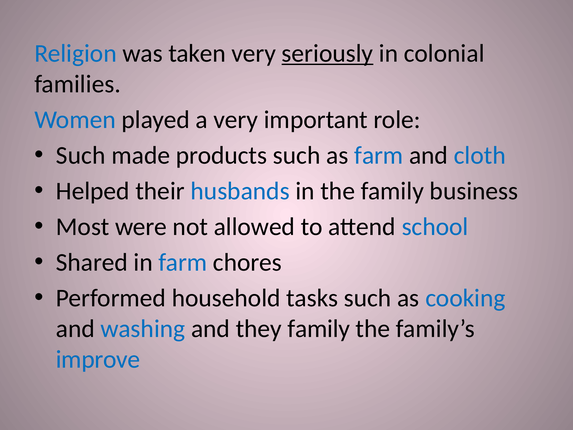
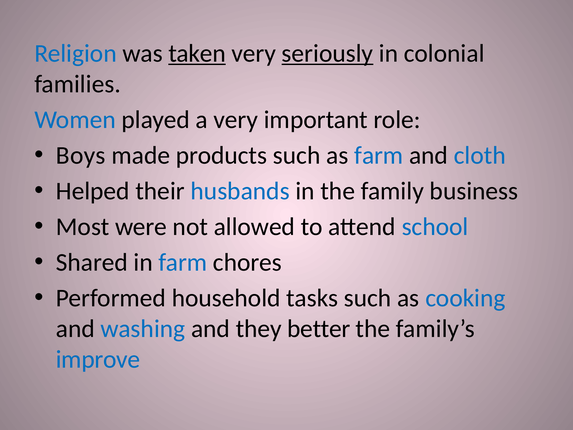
taken underline: none -> present
Such at (81, 155): Such -> Boys
they family: family -> better
